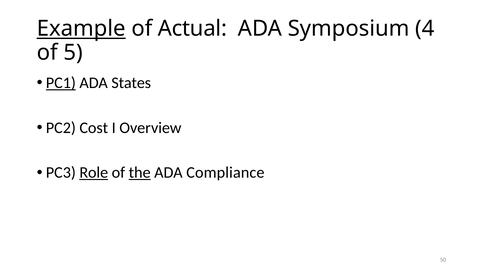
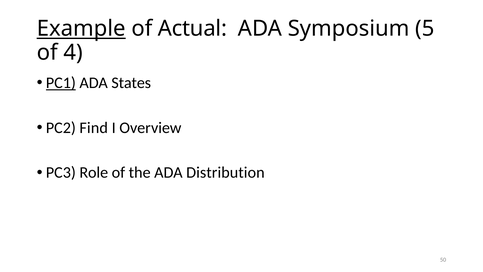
4: 4 -> 5
5: 5 -> 4
Cost: Cost -> Find
Role underline: present -> none
the underline: present -> none
Compliance: Compliance -> Distribution
